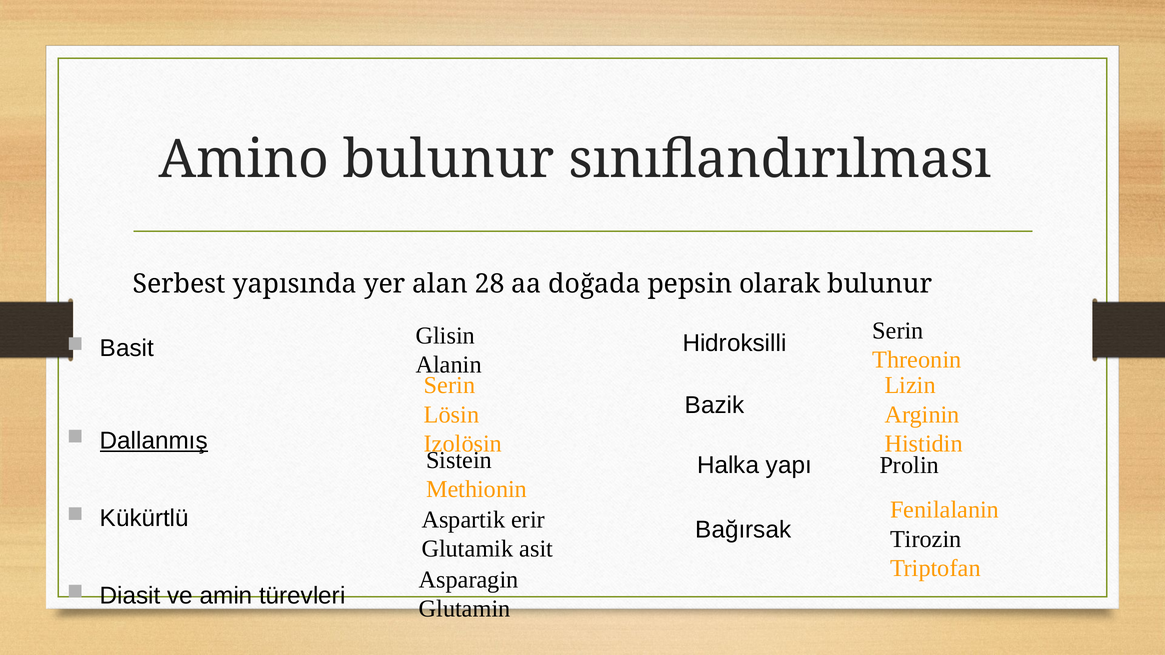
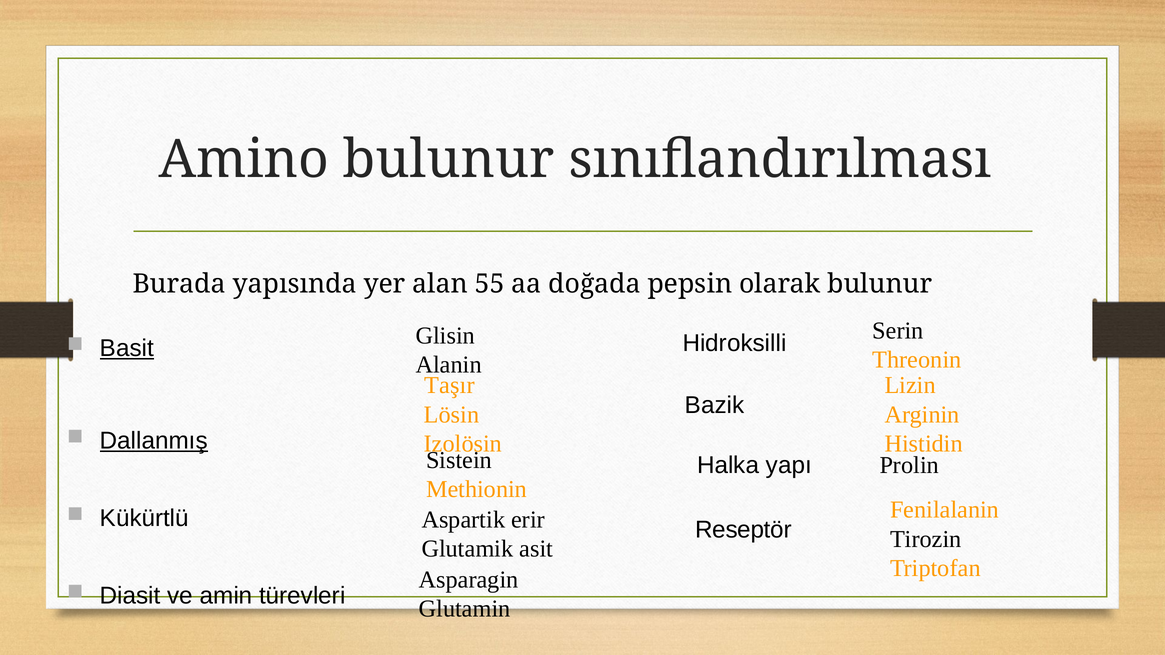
Serbest: Serbest -> Burada
28: 28 -> 55
Basit underline: none -> present
Serin at (450, 386): Serin -> Taşır
Bağırsak: Bağırsak -> Reseptör
